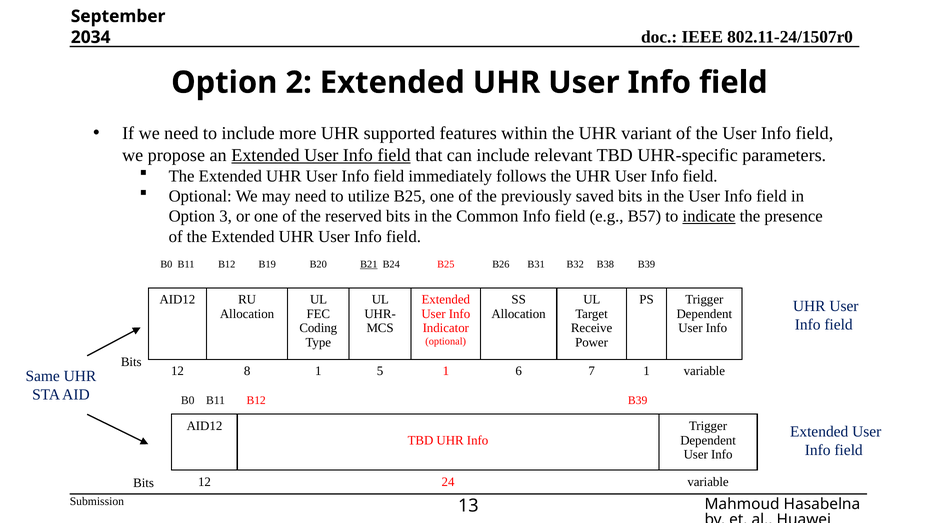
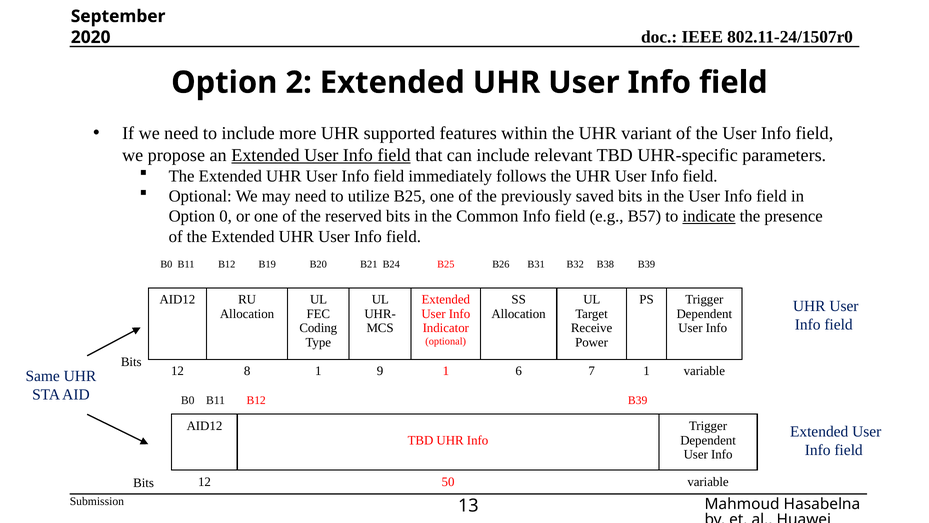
2034: 2034 -> 2020
3: 3 -> 0
B21 underline: present -> none
5: 5 -> 9
24: 24 -> 50
